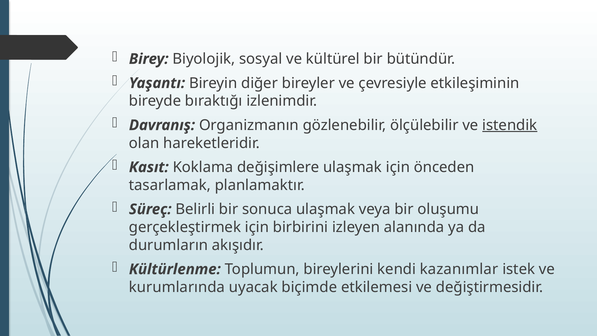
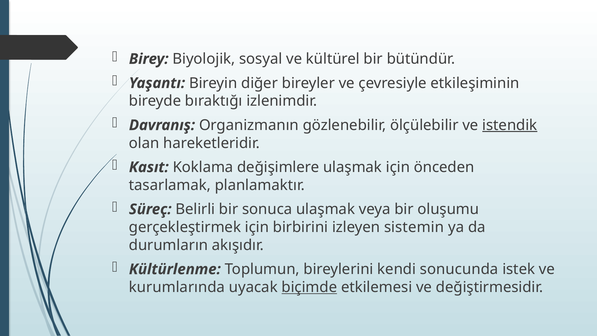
alanında: alanında -> sistemin
kazanımlar: kazanımlar -> sonucunda
biçimde underline: none -> present
